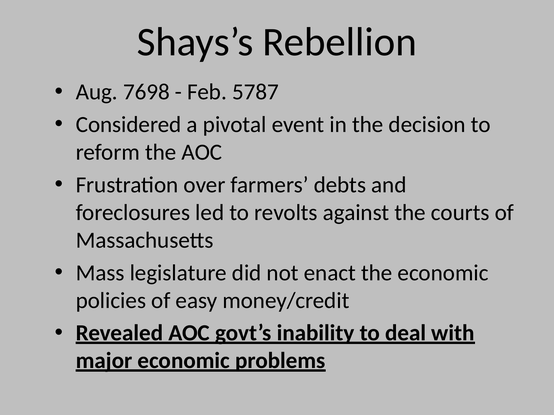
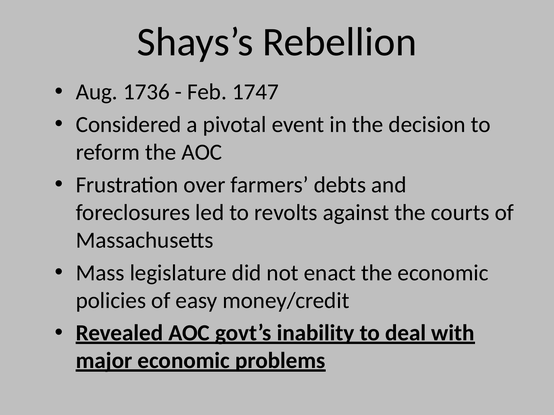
7698: 7698 -> 1736
5787: 5787 -> 1747
